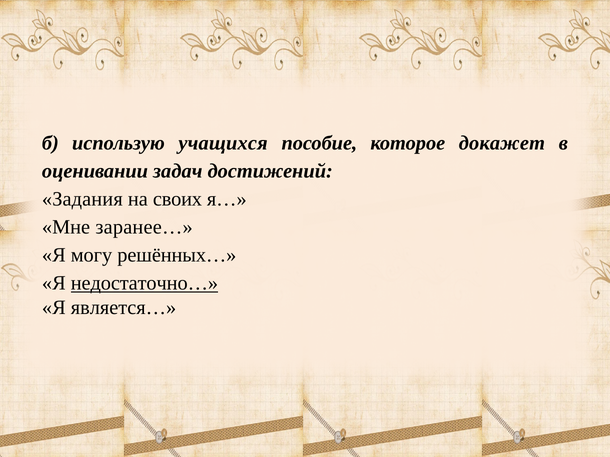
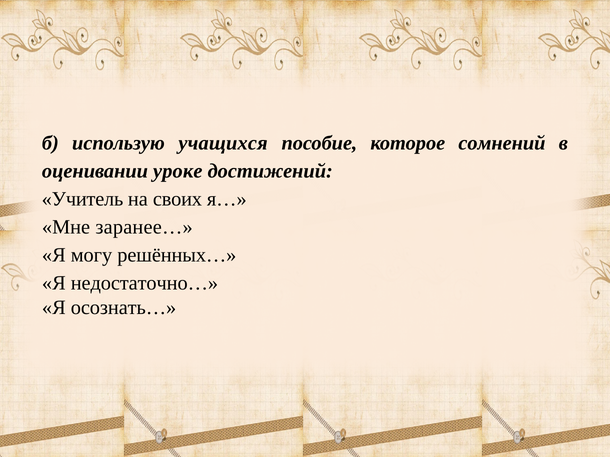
докажет: докажет -> сомнений
задач: задач -> уроке
Задания: Задания -> Учитель
недостаточно… underline: present -> none
является…: является… -> осознать…
